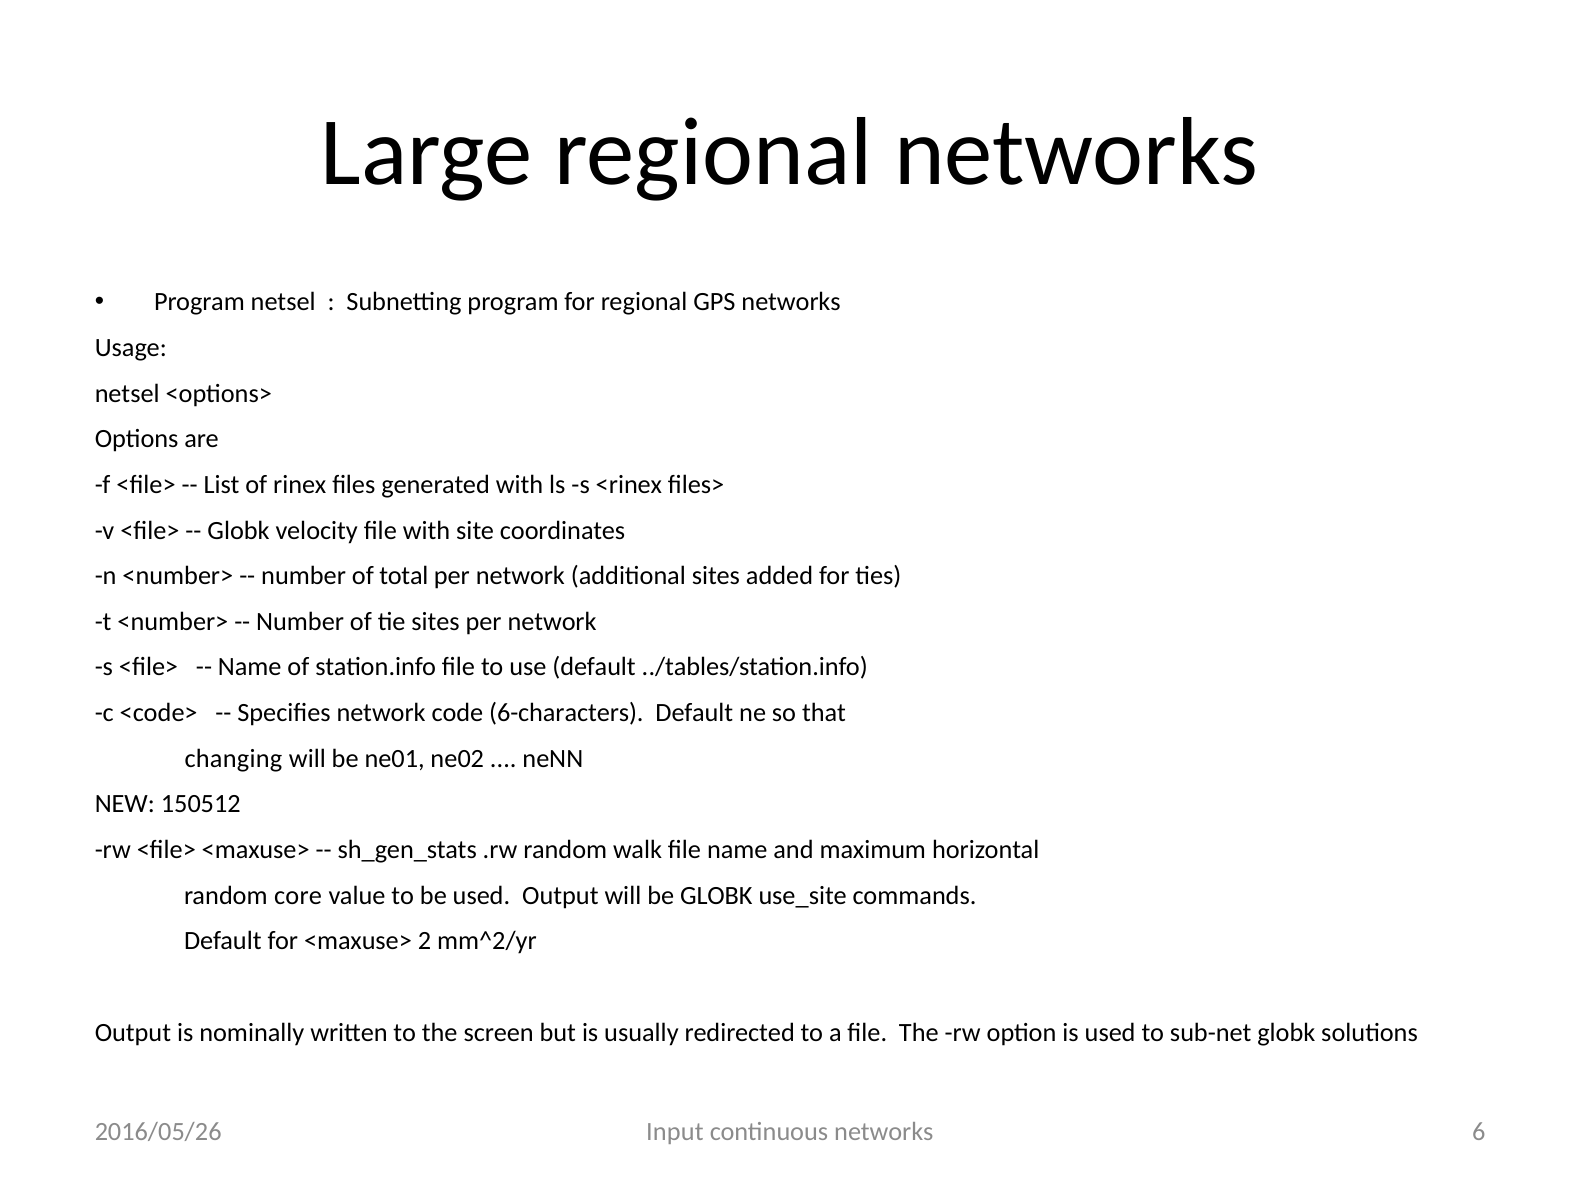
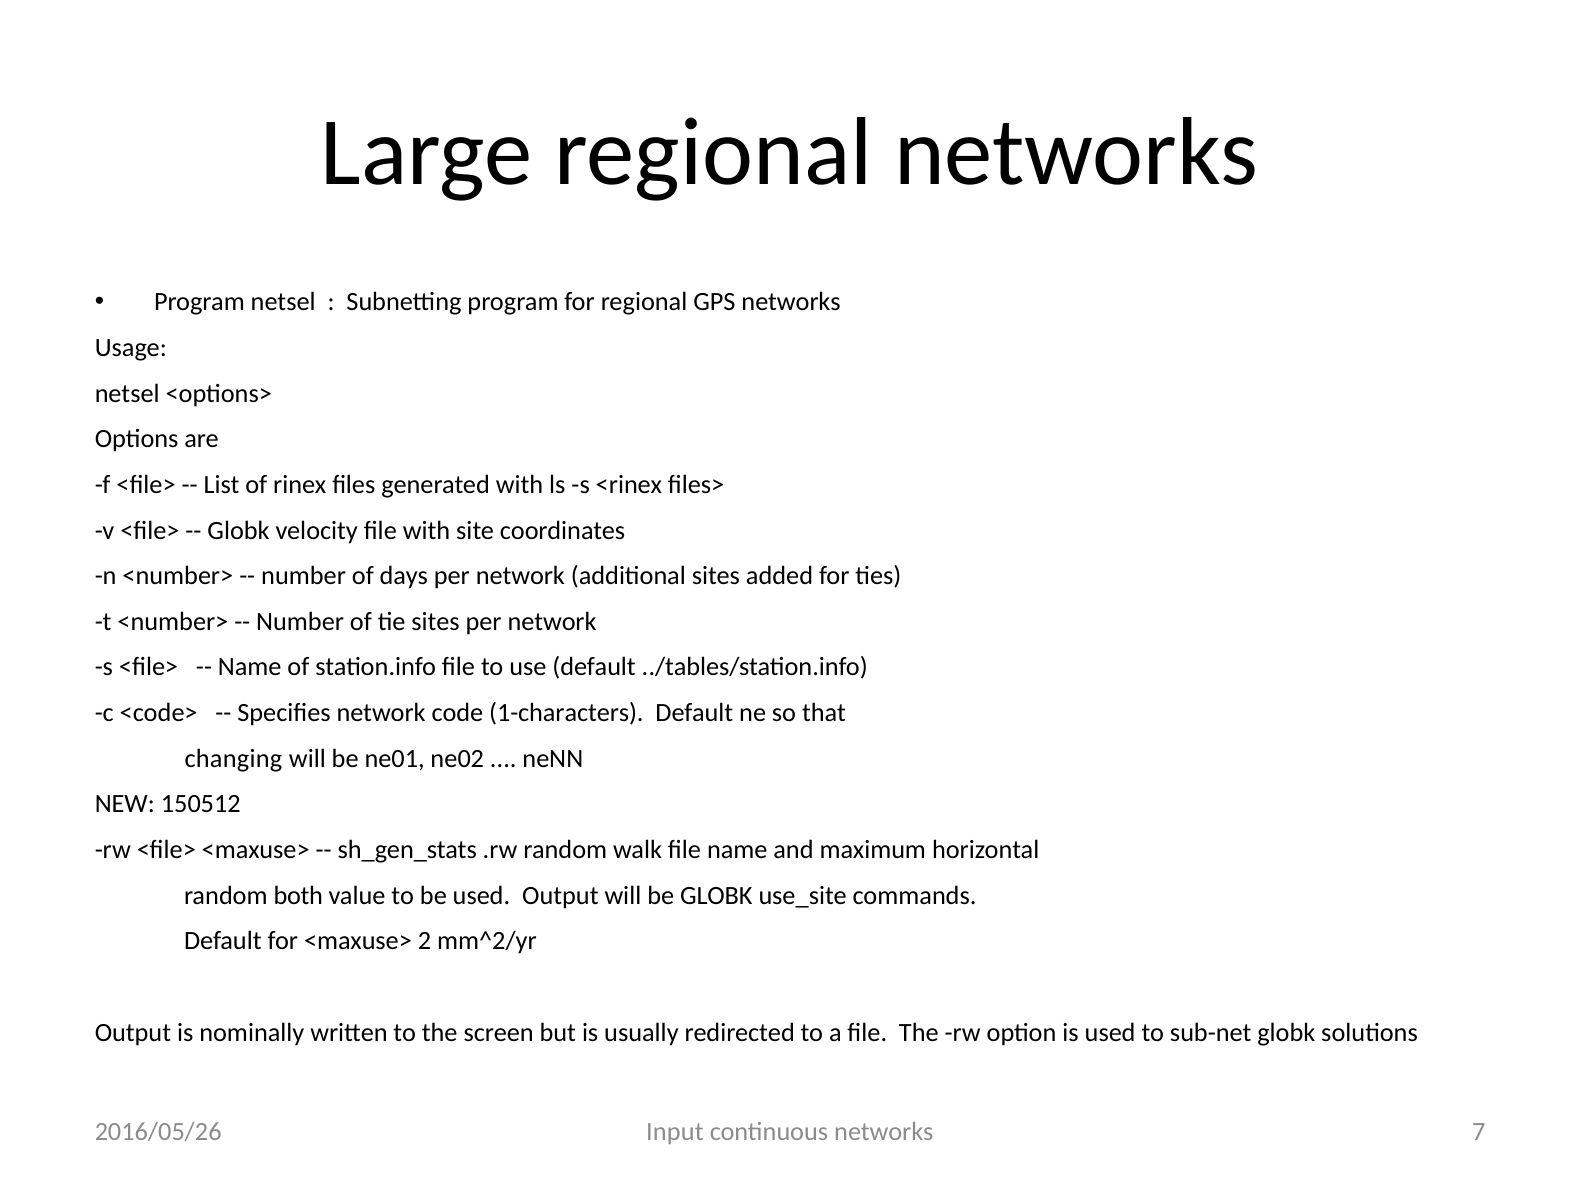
total: total -> days
6-characters: 6-characters -> 1-characters
core: core -> both
6: 6 -> 7
